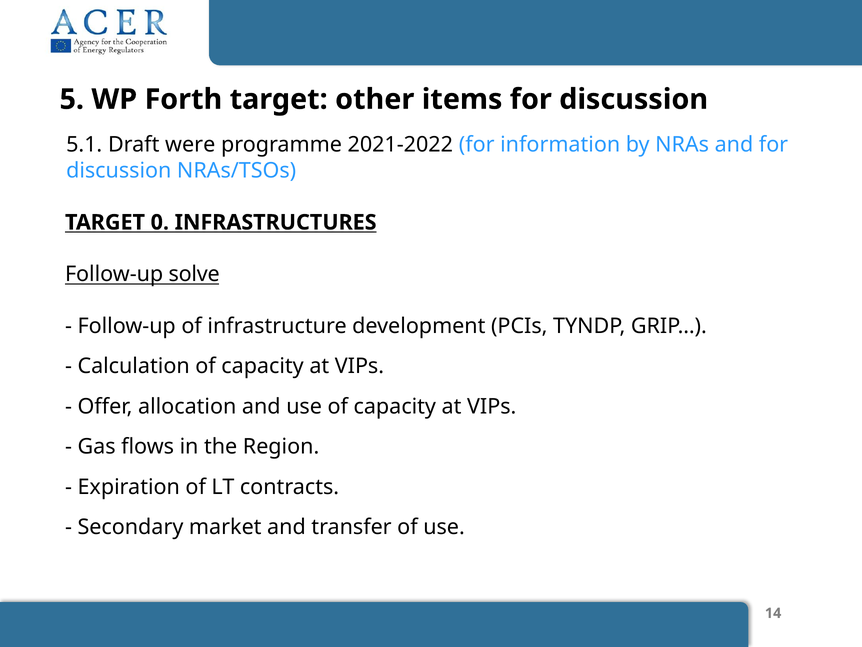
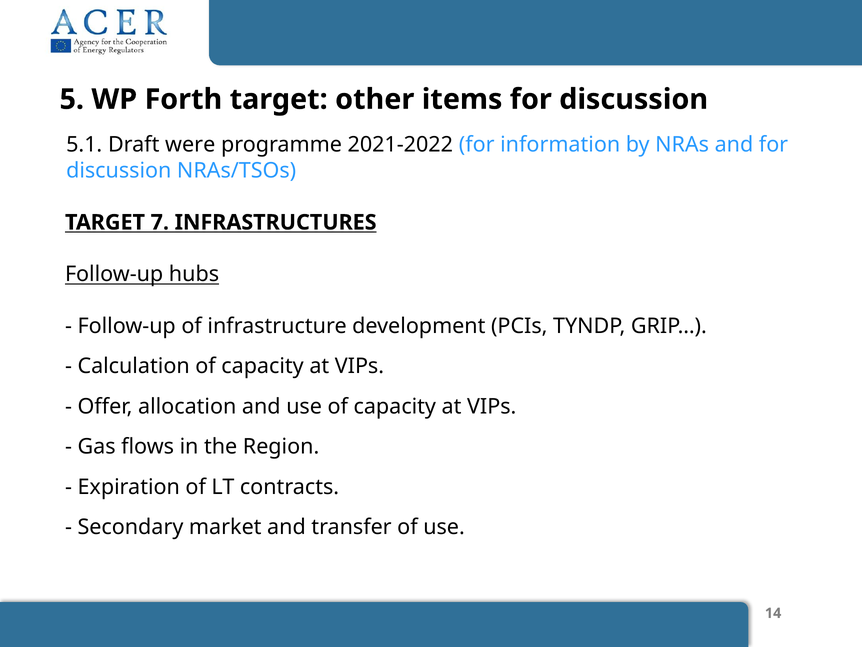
0: 0 -> 7
solve: solve -> hubs
